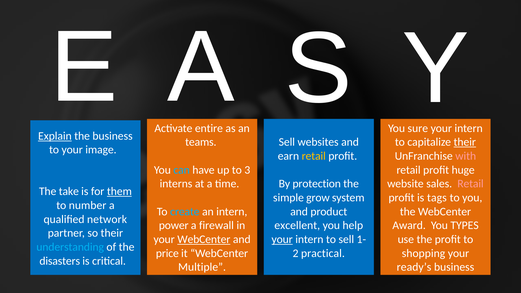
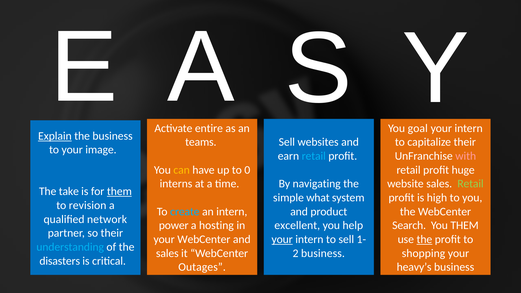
sure: sure -> goal
their at (465, 142) underline: present -> none
retail at (314, 156) colour: yellow -> light blue
can colour: light blue -> yellow
3: 3 -> 0
protection: protection -> navigating
Retail at (470, 184) colour: pink -> light green
grow: grow -> what
tags: tags -> high
number: number -> revision
firewall: firewall -> hosting
Award: Award -> Search
You TYPES: TYPES -> THEM
WebCenter at (204, 239) underline: present -> none
the at (424, 239) underline: none -> present
price at (167, 253): price -> sales
practical at (323, 253): practical -> business
Multiple: Multiple -> Outages
ready’s: ready’s -> heavy’s
